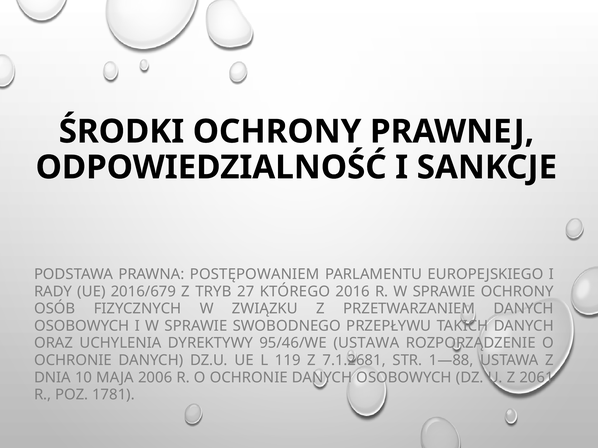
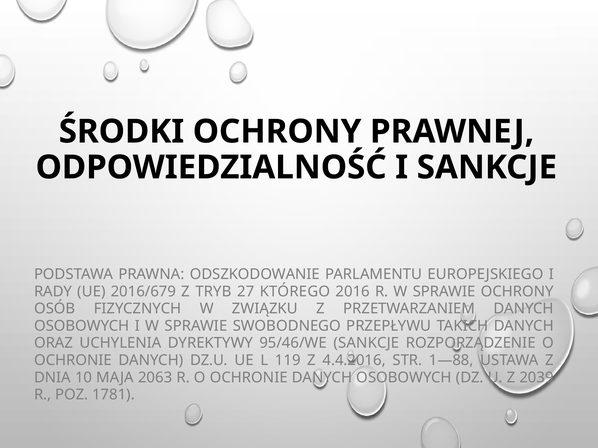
POSTĘPOWANIEM: POSTĘPOWANIEM -> ODSZKODOWANIE
95/46/WE USTAWA: USTAWA -> SANKCJE
7.1.2681: 7.1.2681 -> 4.4.2016
2006: 2006 -> 2063
2061: 2061 -> 2039
